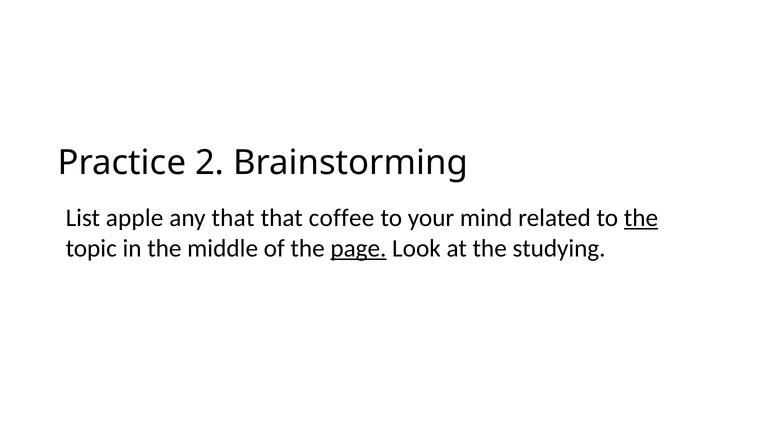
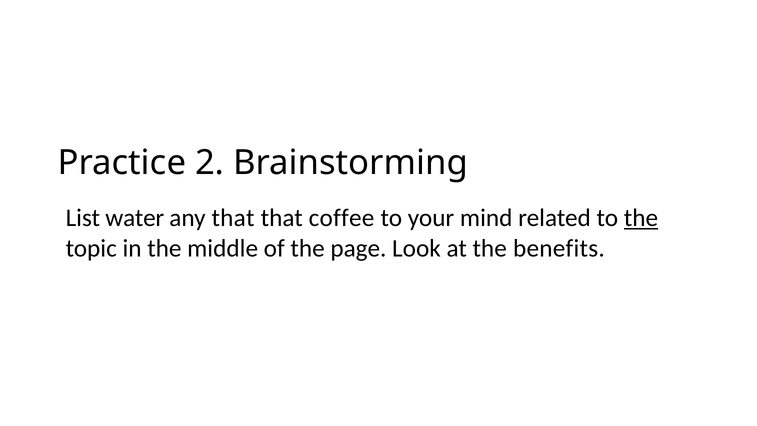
apple: apple -> water
page underline: present -> none
studying: studying -> benefits
